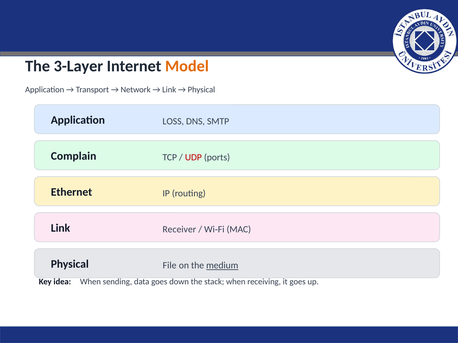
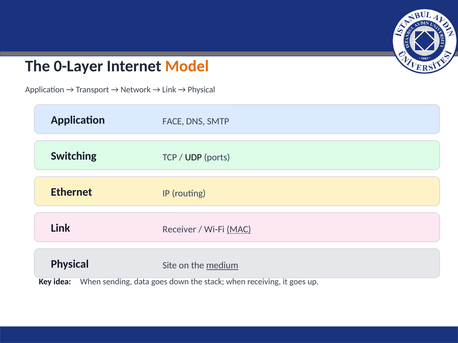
3-Layer: 3-Layer -> 0-Layer
LOSS: LOSS -> FACE
Complain: Complain -> Switching
UDP colour: red -> black
MAC underline: none -> present
File: File -> Site
